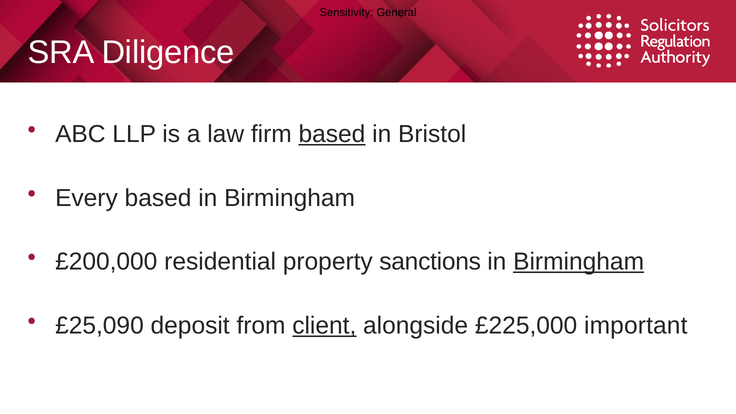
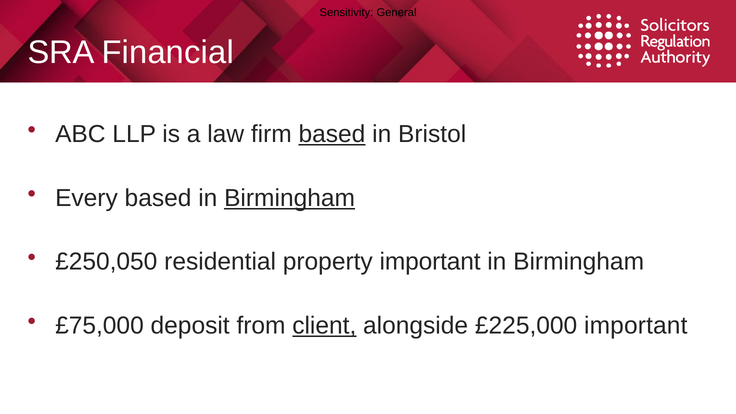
Diligence: Diligence -> Financial
Birmingham at (290, 198) underline: none -> present
£200,000: £200,000 -> £250,050
property sanctions: sanctions -> important
Birmingham at (579, 262) underline: present -> none
£25,090: £25,090 -> £75,000
